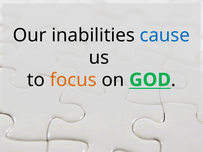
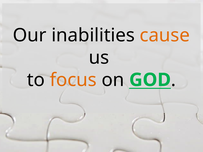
cause colour: blue -> orange
